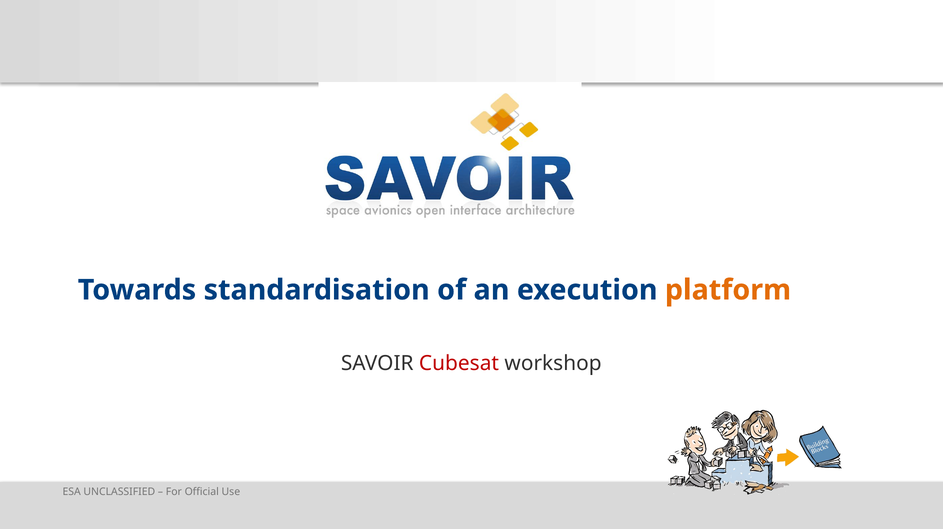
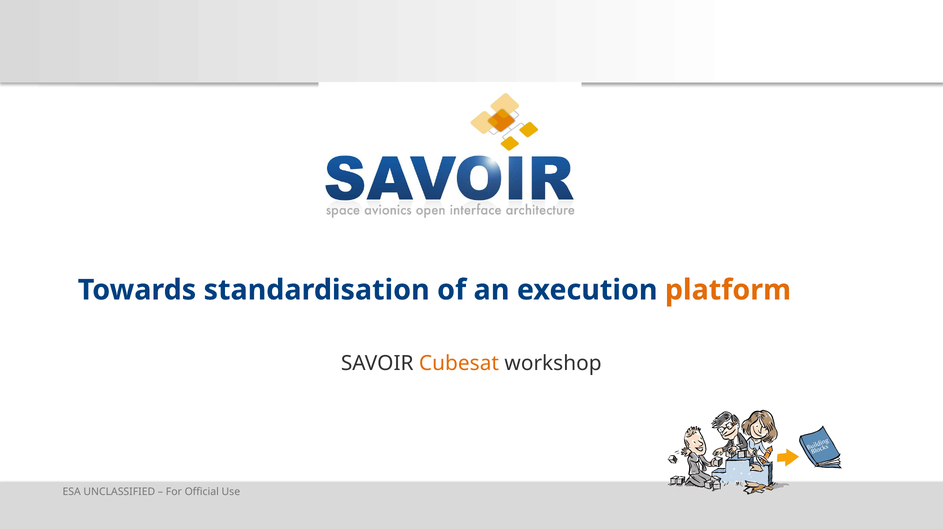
Cubesat colour: red -> orange
